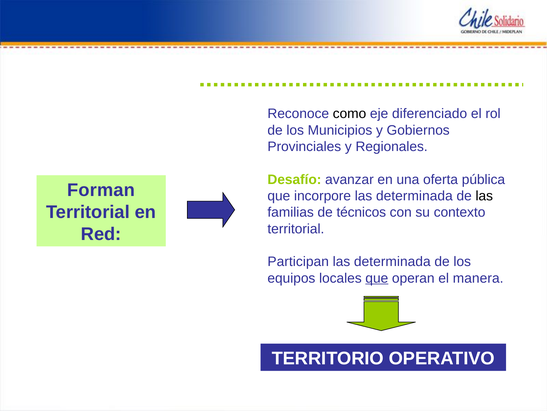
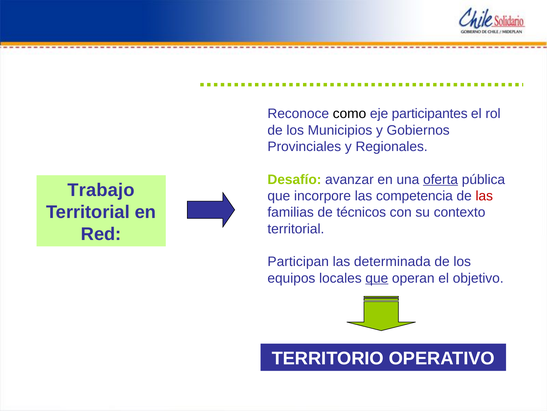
diferenciado: diferenciado -> participantes
oferta underline: none -> present
Forman: Forman -> Trabajo
incorpore las determinada: determinada -> competencia
las at (484, 196) colour: black -> red
manera: manera -> objetivo
